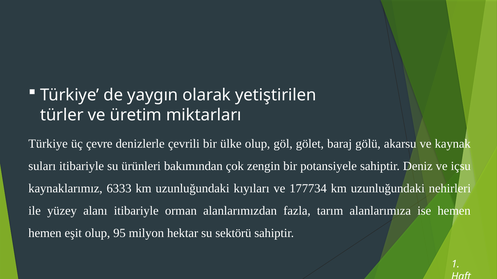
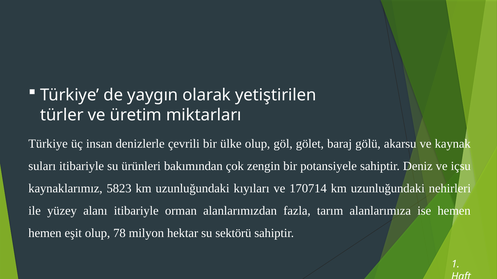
çevre: çevre -> insan
6333: 6333 -> 5823
177734: 177734 -> 170714
95: 95 -> 78
